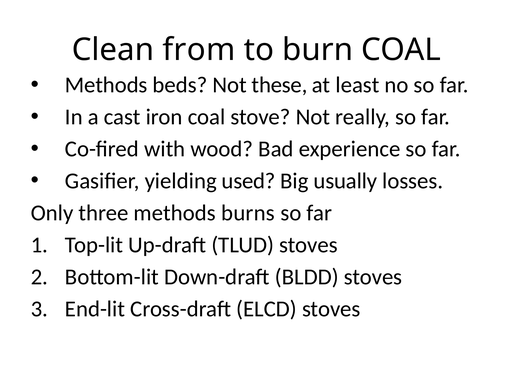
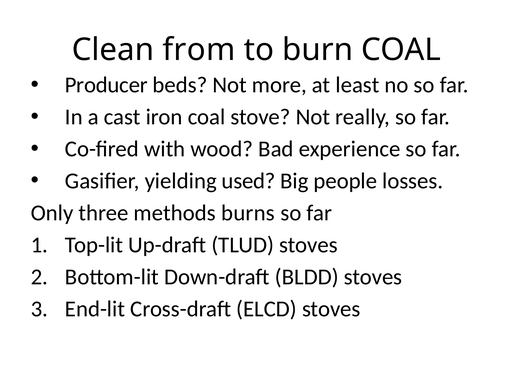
Methods at (106, 85): Methods -> Producer
these: these -> more
usually: usually -> people
